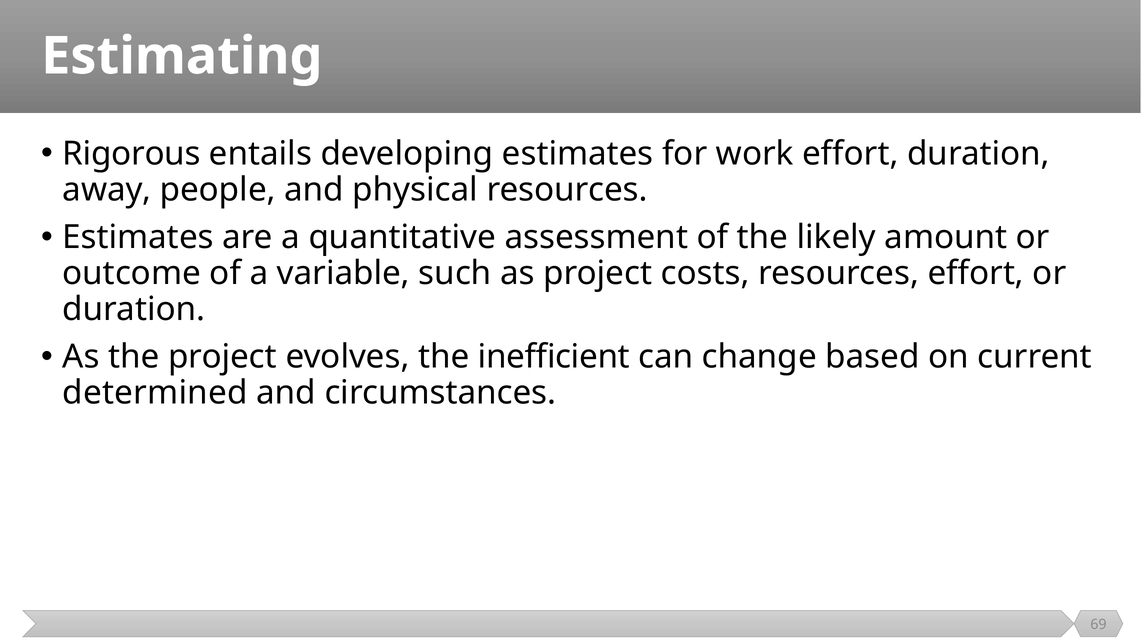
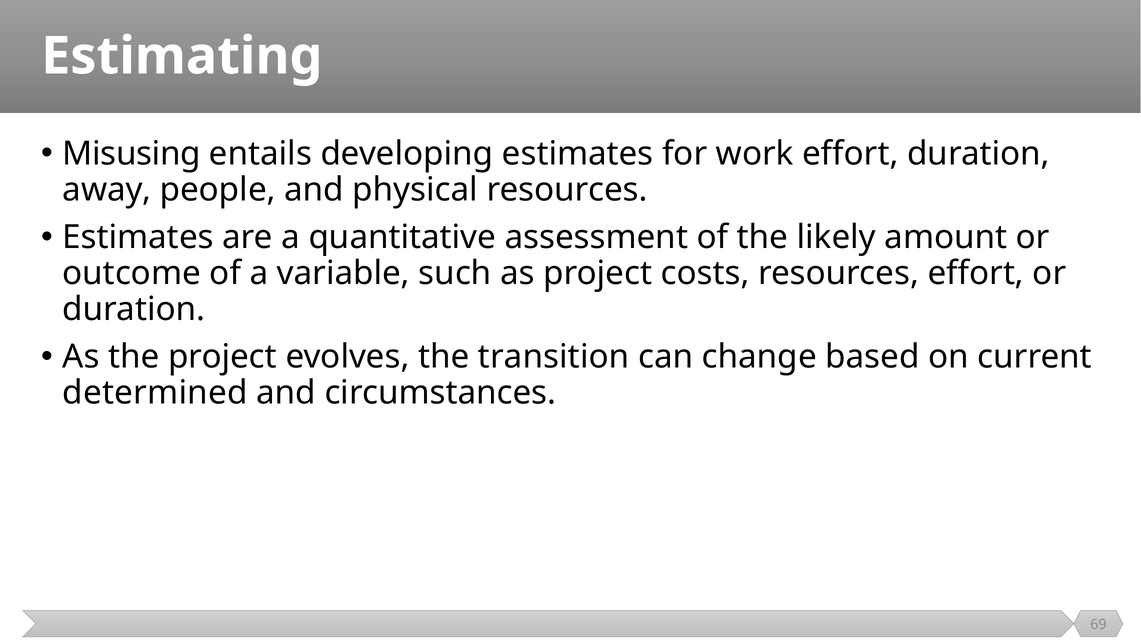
Rigorous: Rigorous -> Misusing
inefficient: inefficient -> transition
